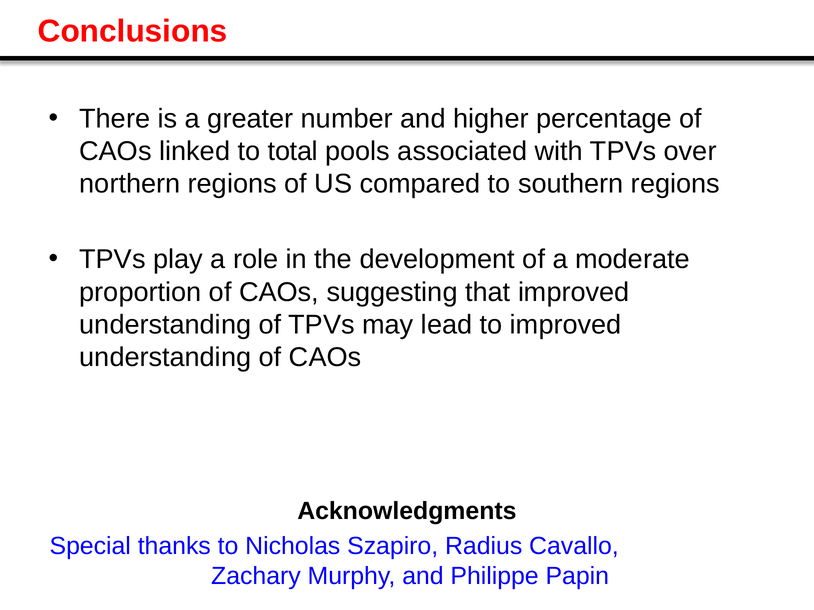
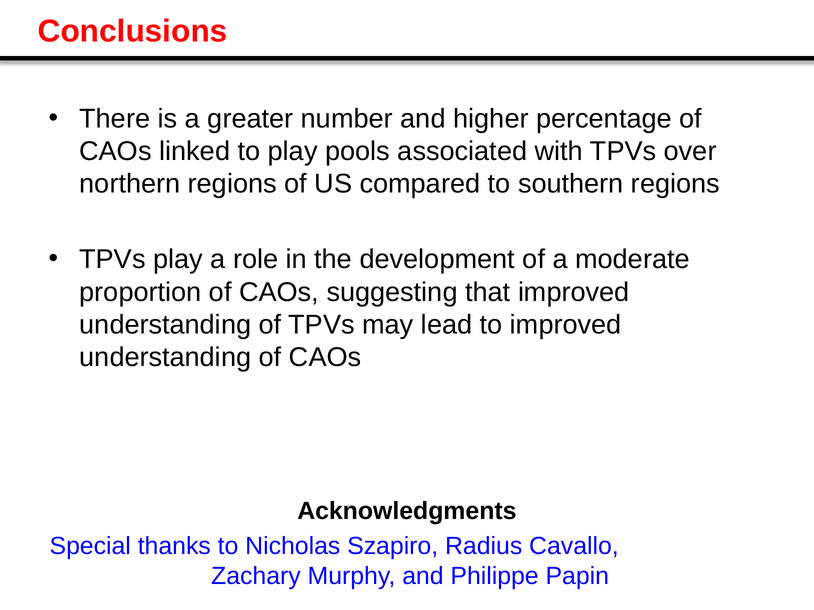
to total: total -> play
